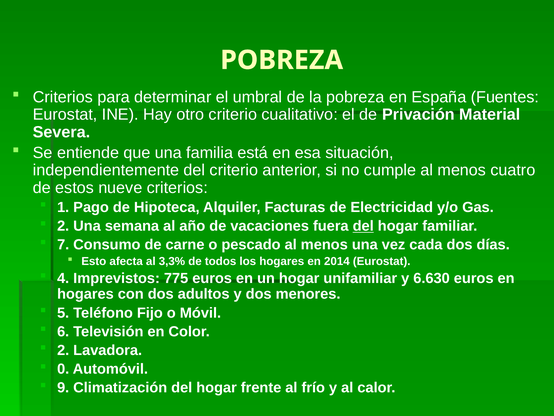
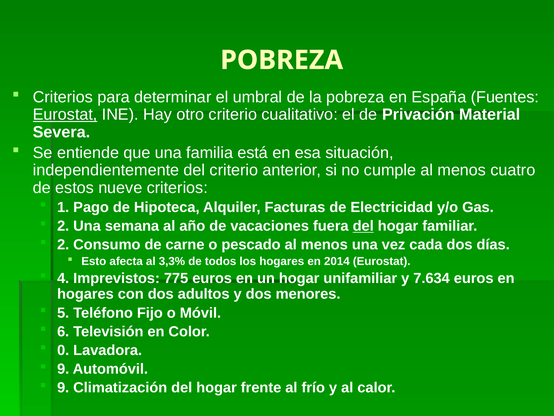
Eurostat at (65, 114) underline: none -> present
7 at (63, 244): 7 -> 2
6.630: 6.630 -> 7.634
2 at (63, 350): 2 -> 0
0 at (63, 369): 0 -> 9
